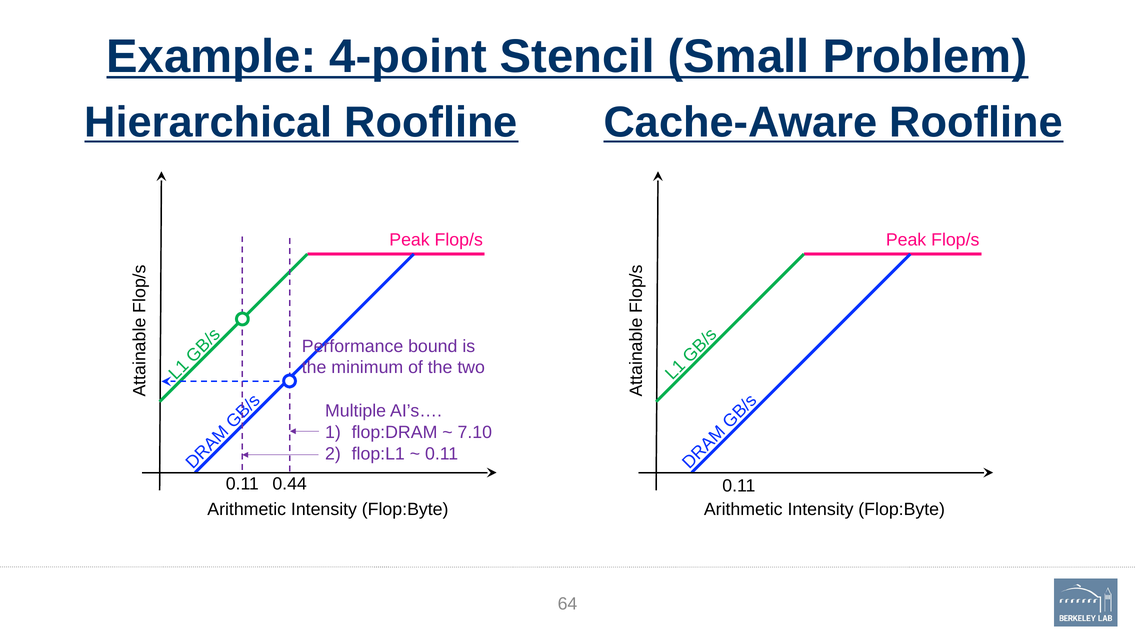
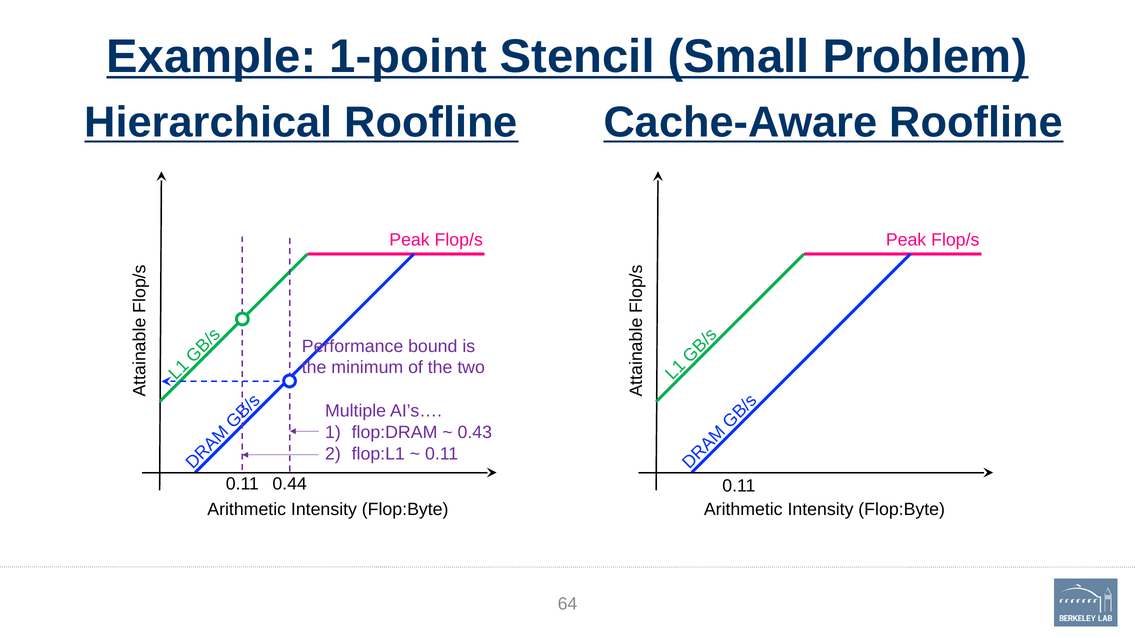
4-point: 4-point -> 1-point
7.10: 7.10 -> 0.43
